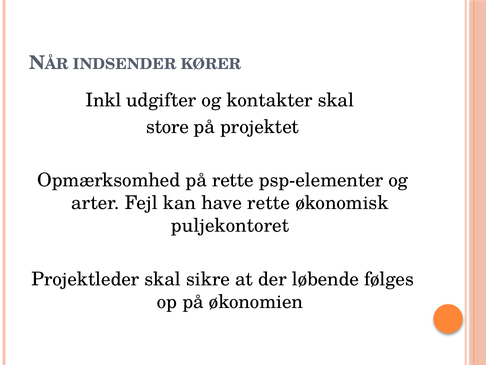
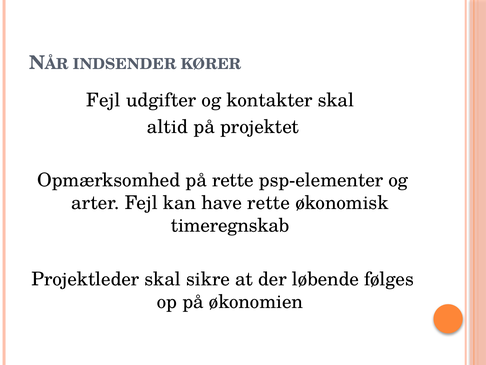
Inkl at (104, 100): Inkl -> Fejl
store: store -> altid
puljekontoret: puljekontoret -> timeregnskab
